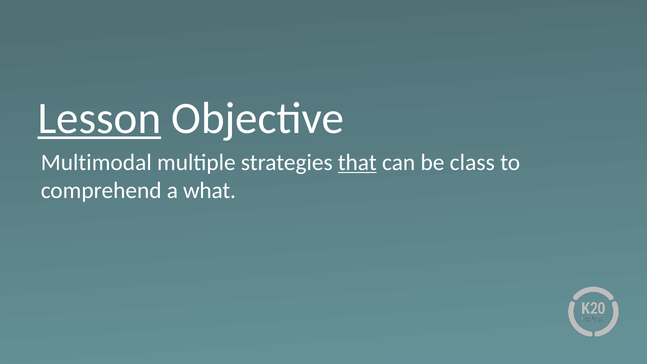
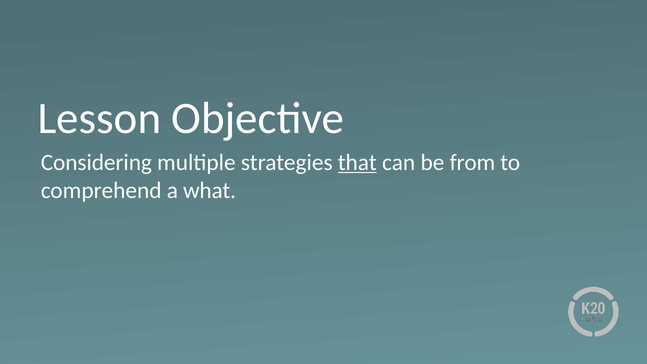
Lesson underline: present -> none
Multimodal: Multimodal -> Considering
class: class -> from
